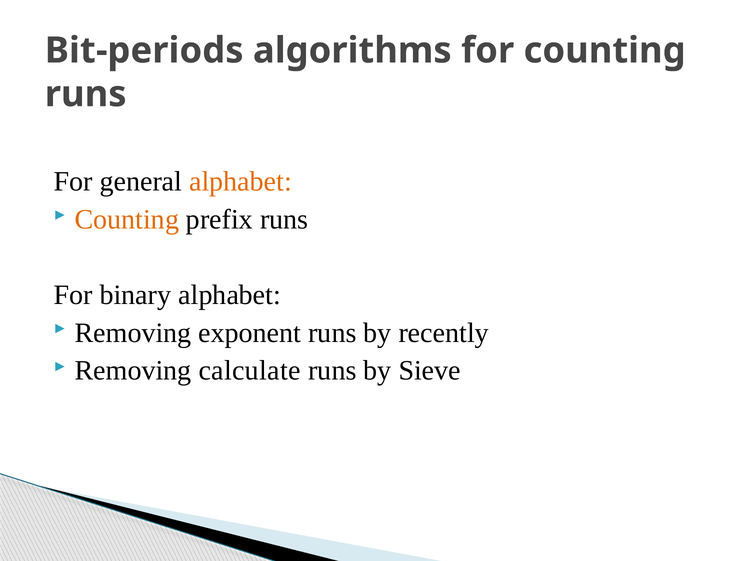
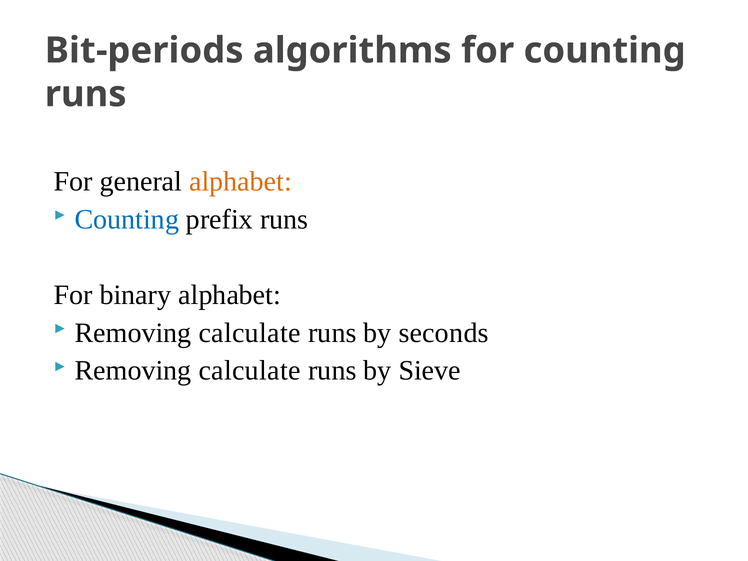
Counting at (127, 219) colour: orange -> blue
exponent at (250, 333): exponent -> calculate
recently: recently -> seconds
